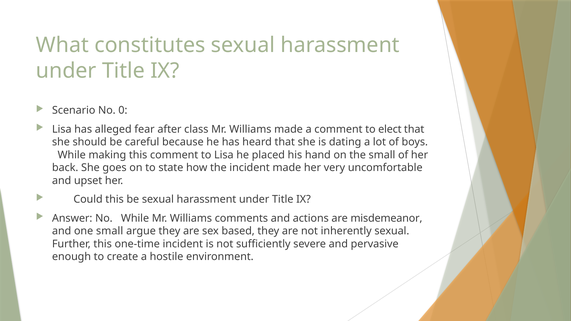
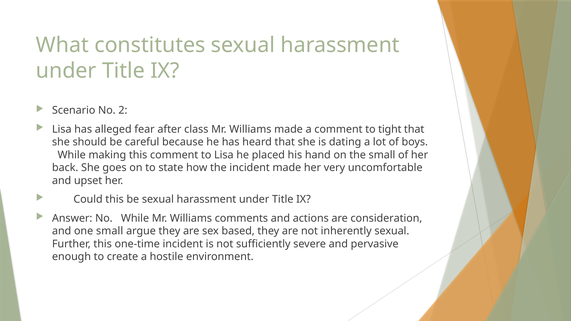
0: 0 -> 2
elect: elect -> tight
misdemeanor: misdemeanor -> consideration
